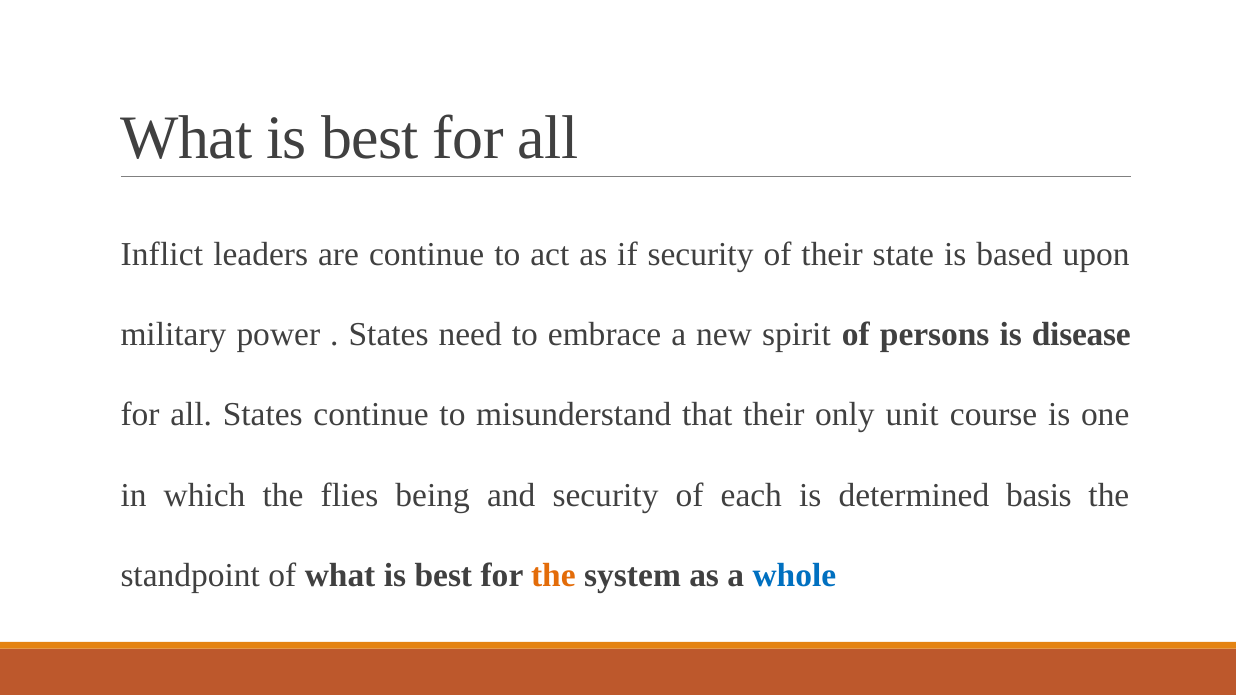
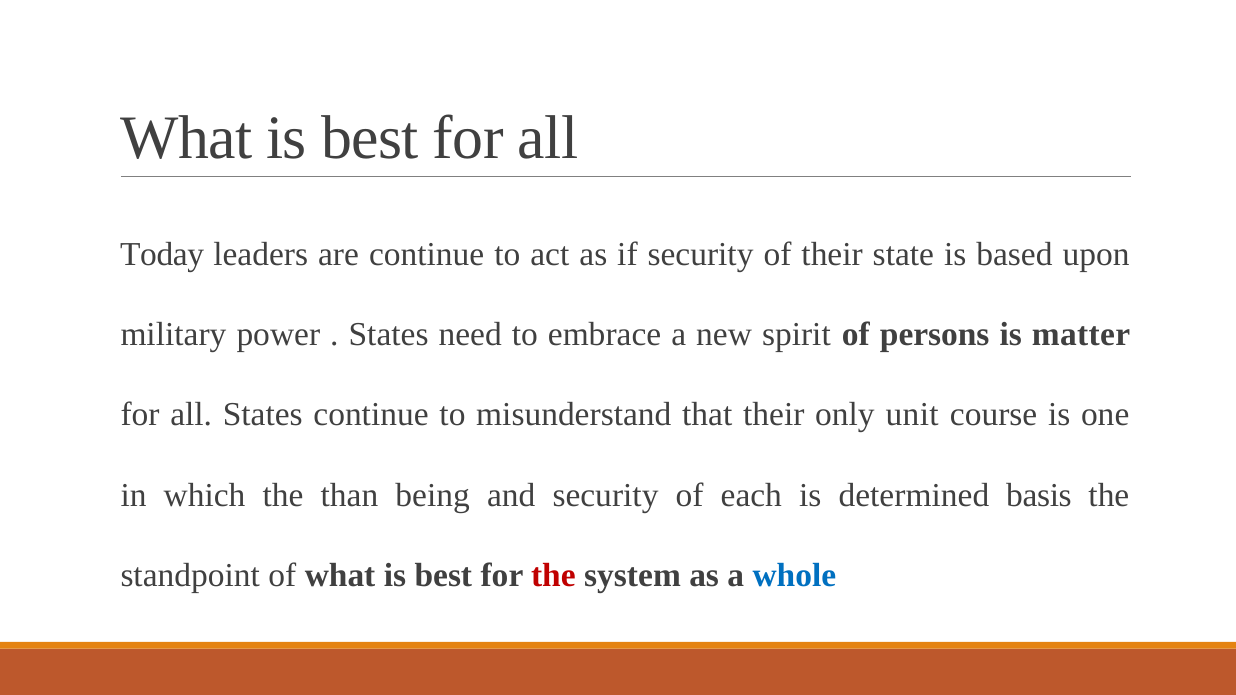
Inflict: Inflict -> Today
disease: disease -> matter
flies: flies -> than
the at (553, 575) colour: orange -> red
